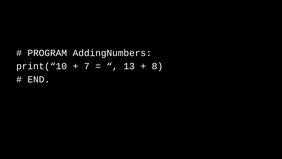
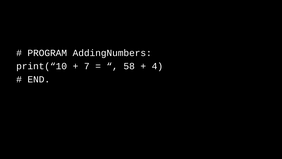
13: 13 -> 58
8: 8 -> 4
